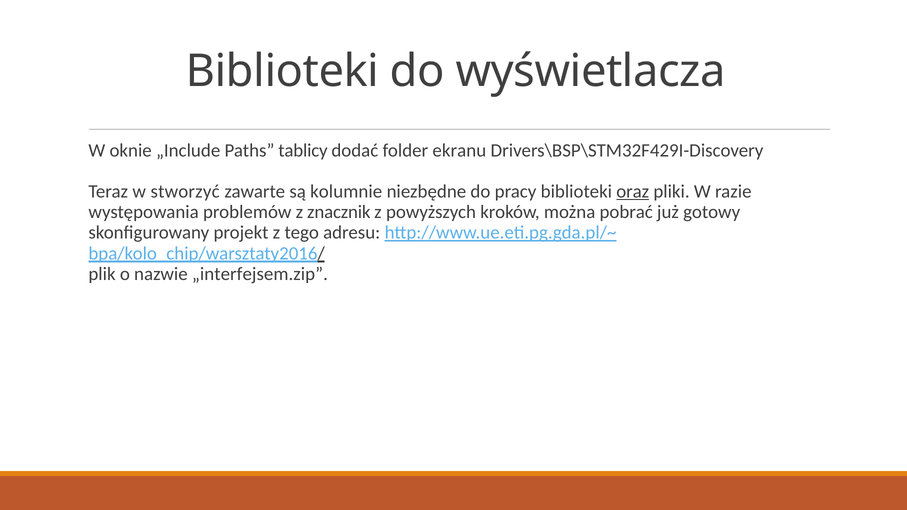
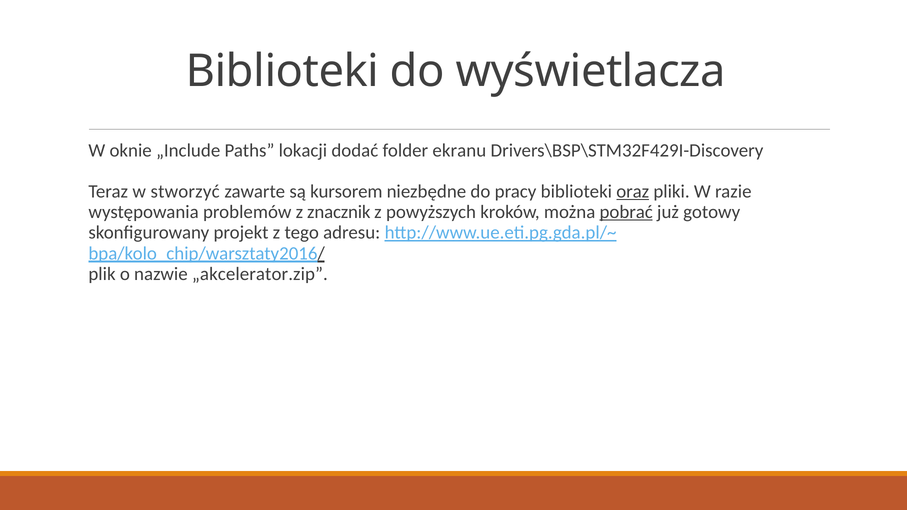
tablicy: tablicy -> lokacji
kolumnie: kolumnie -> kursorem
pobrać underline: none -> present
„interfejsem.zip: „interfejsem.zip -> „akcelerator.zip
